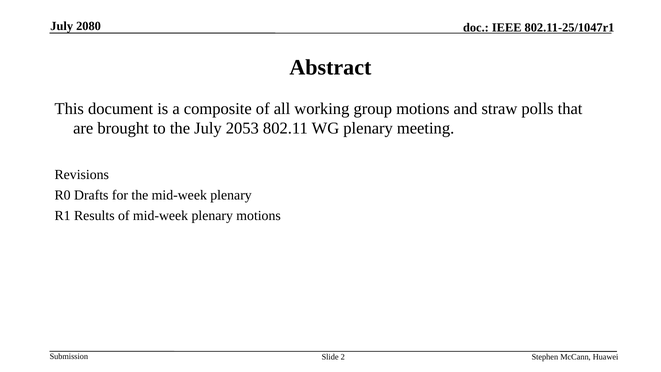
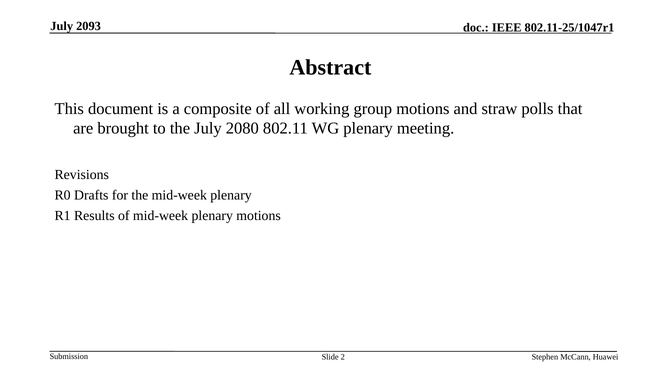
2080: 2080 -> 2093
2053: 2053 -> 2080
